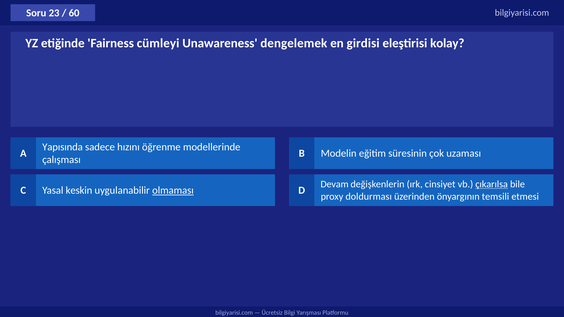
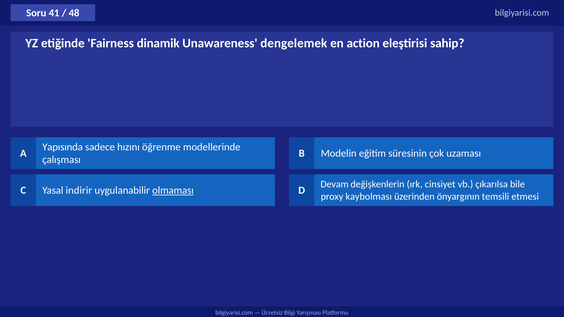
23: 23 -> 41
60: 60 -> 48
cümleyi: cümleyi -> dinamik
girdisi: girdisi -> action
kolay: kolay -> sahip
çıkarılsa underline: present -> none
keskin: keskin -> indirir
doldurması: doldurması -> kaybolması
